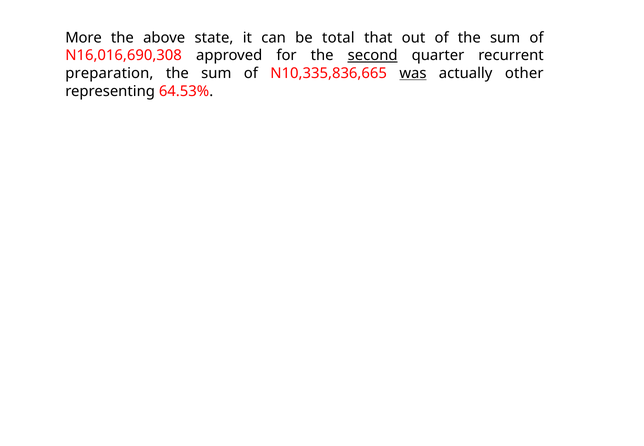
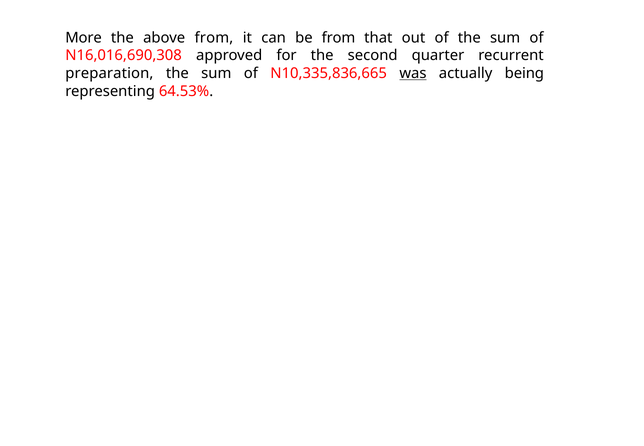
above state: state -> from
be total: total -> from
second underline: present -> none
other: other -> being
